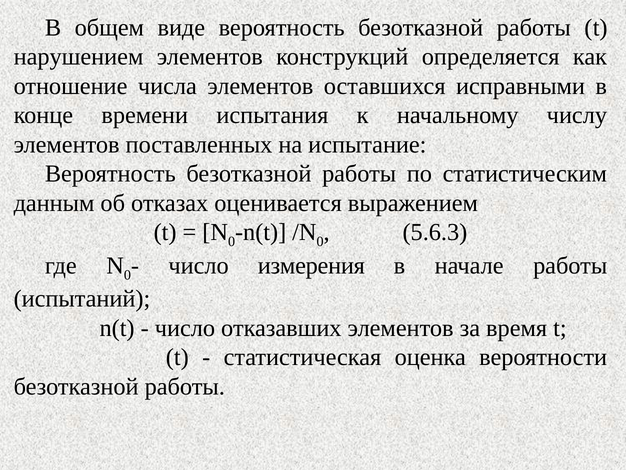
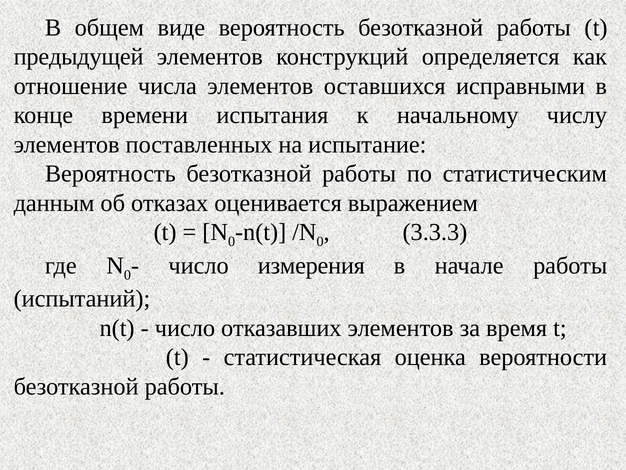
нарушением: нарушением -> предыдущей
5.6.3: 5.6.3 -> 3.3.3
